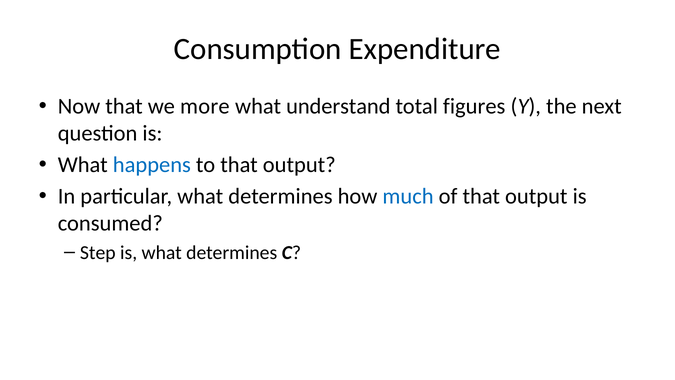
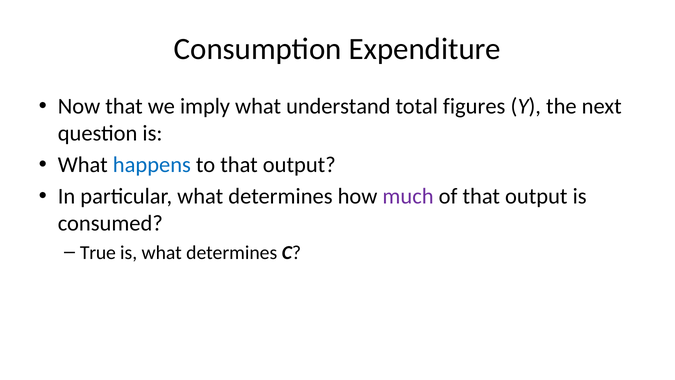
more: more -> imply
much colour: blue -> purple
Step: Step -> True
